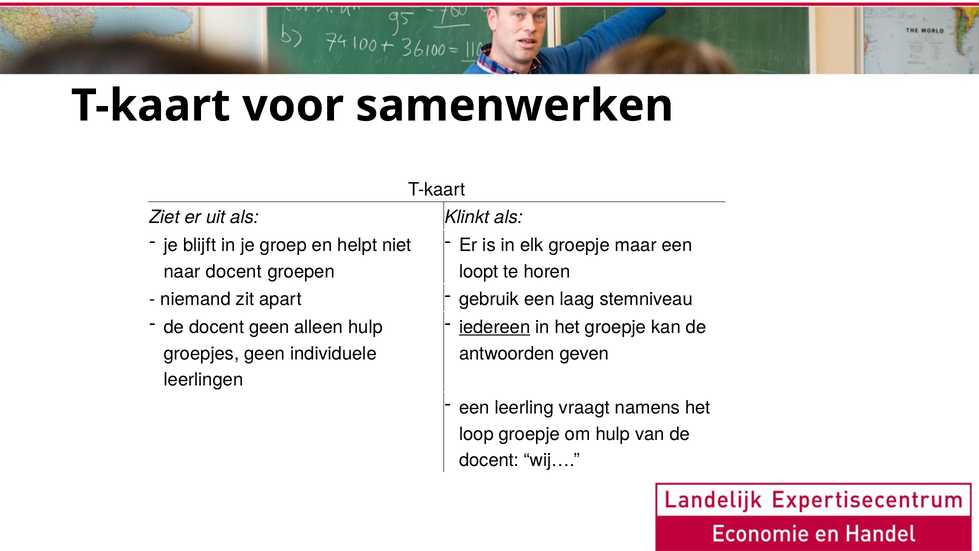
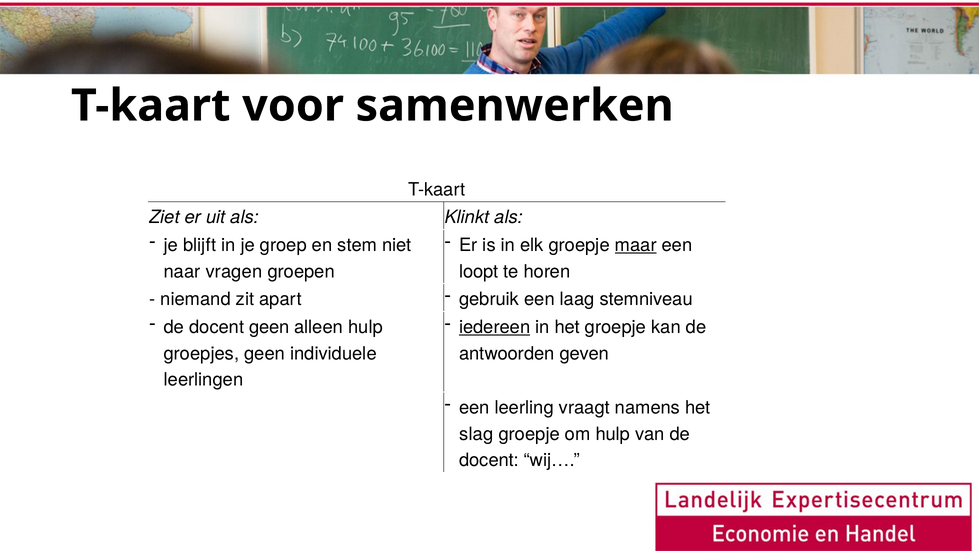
helpt: helpt -> stem
maar underline: none -> present
naar docent: docent -> vragen
loop: loop -> slag
